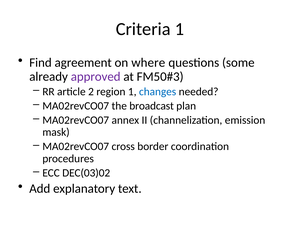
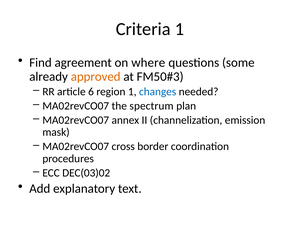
approved colour: purple -> orange
2: 2 -> 6
broadcast: broadcast -> spectrum
